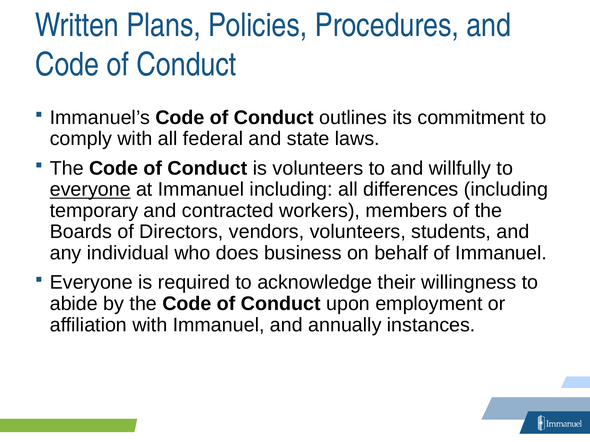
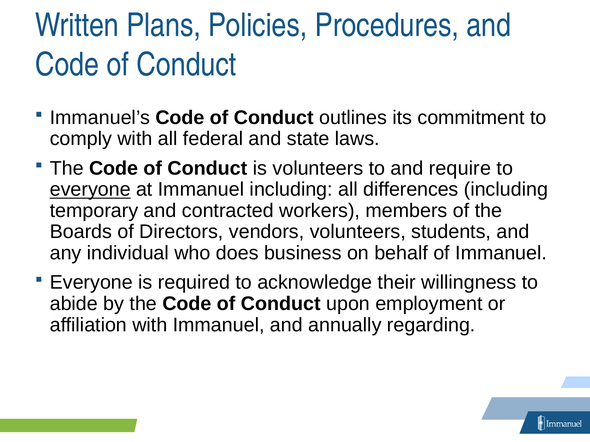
willfully: willfully -> require
instances: instances -> regarding
